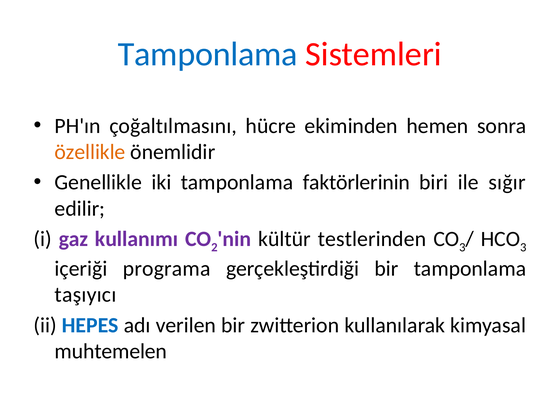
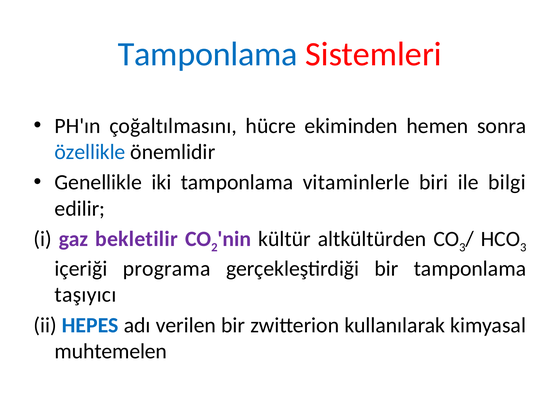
özellikle colour: orange -> blue
faktörlerinin: faktörlerinin -> vitaminlerle
sığır: sığır -> bilgi
kullanımı: kullanımı -> bekletilir
testlerinden: testlerinden -> altkültürden
